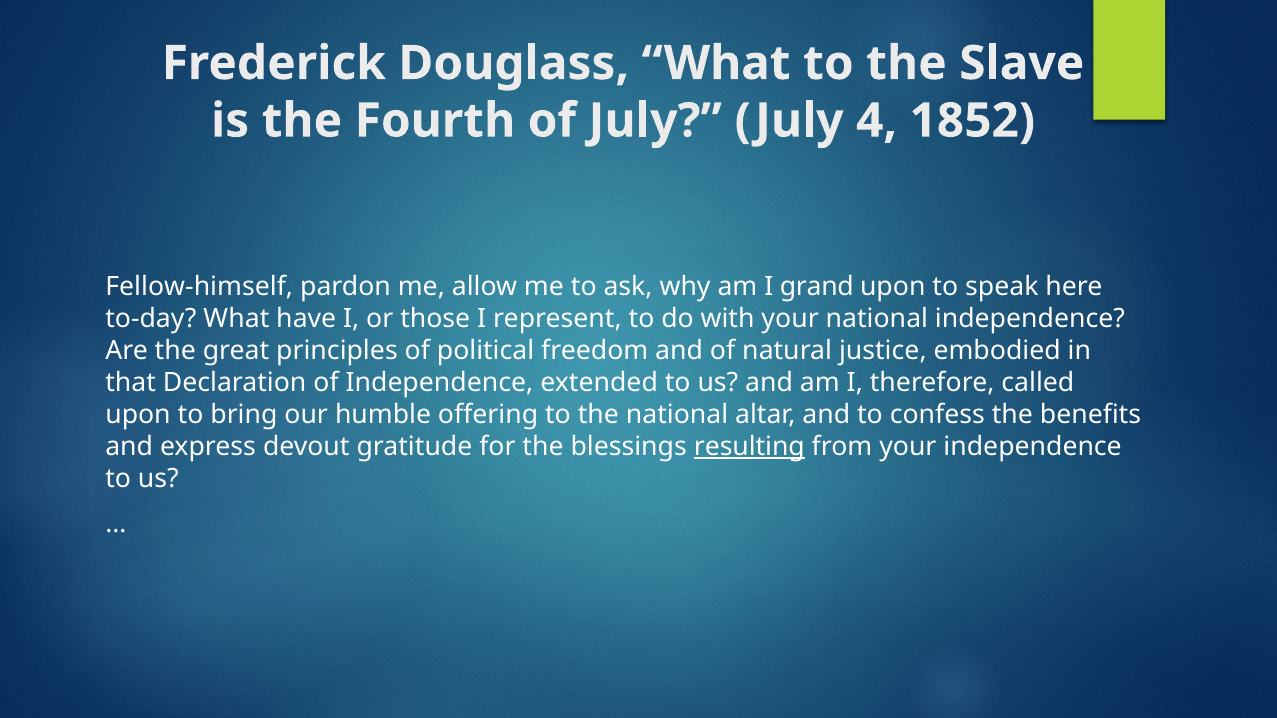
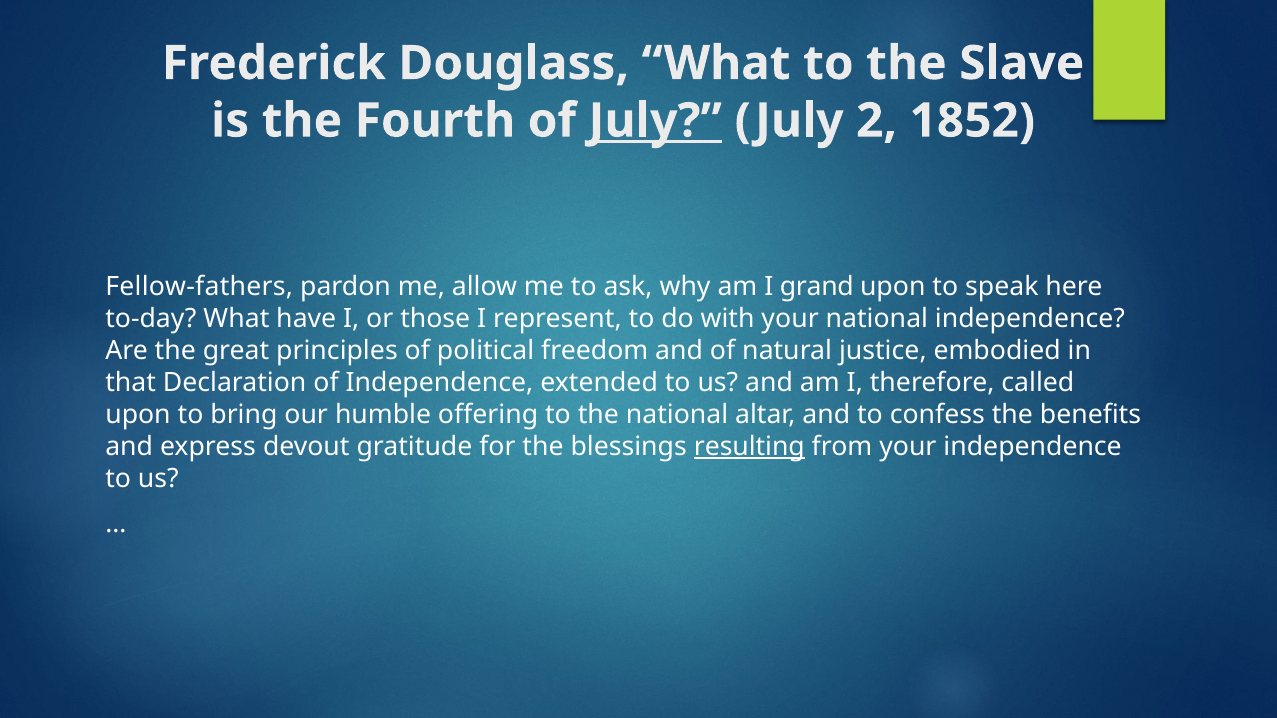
July at (655, 121) underline: none -> present
4: 4 -> 2
Fellow-himself: Fellow-himself -> Fellow-fathers
